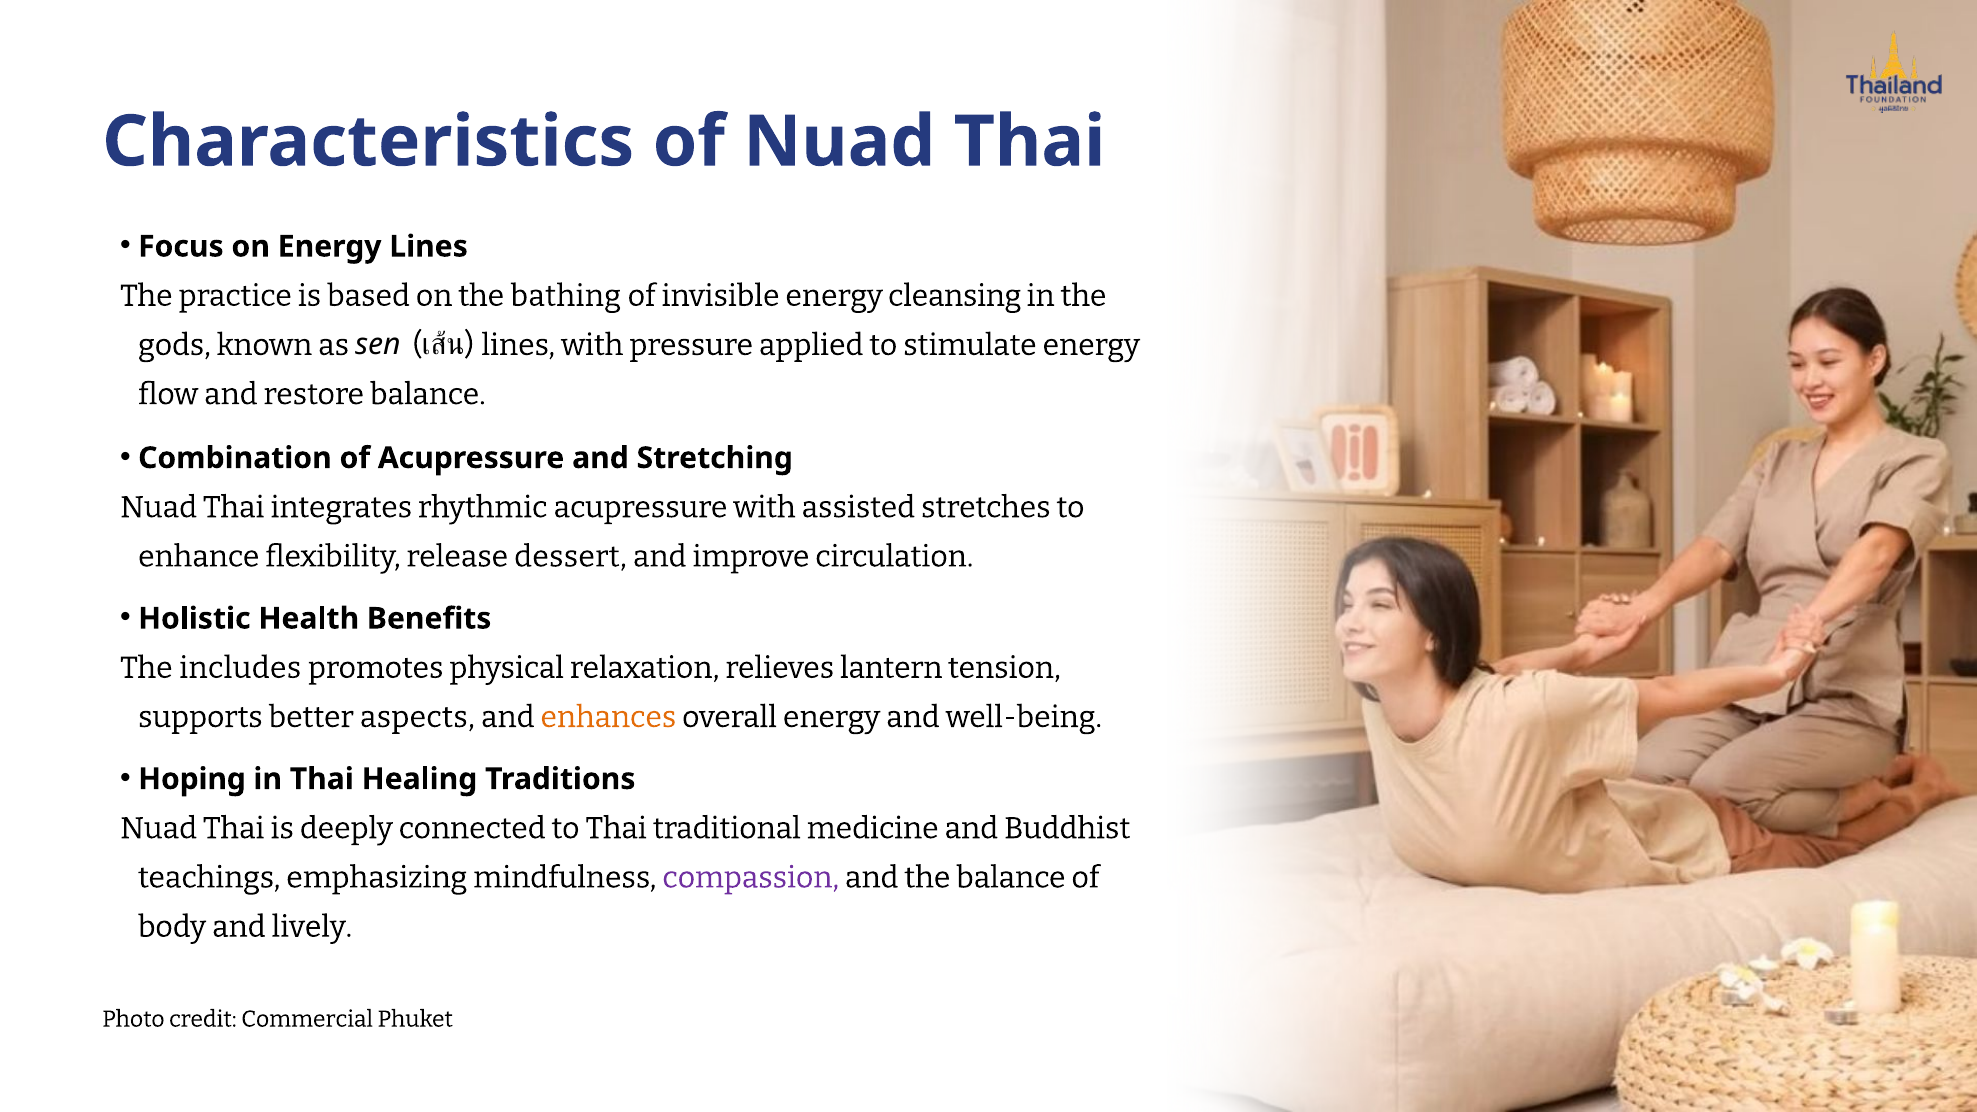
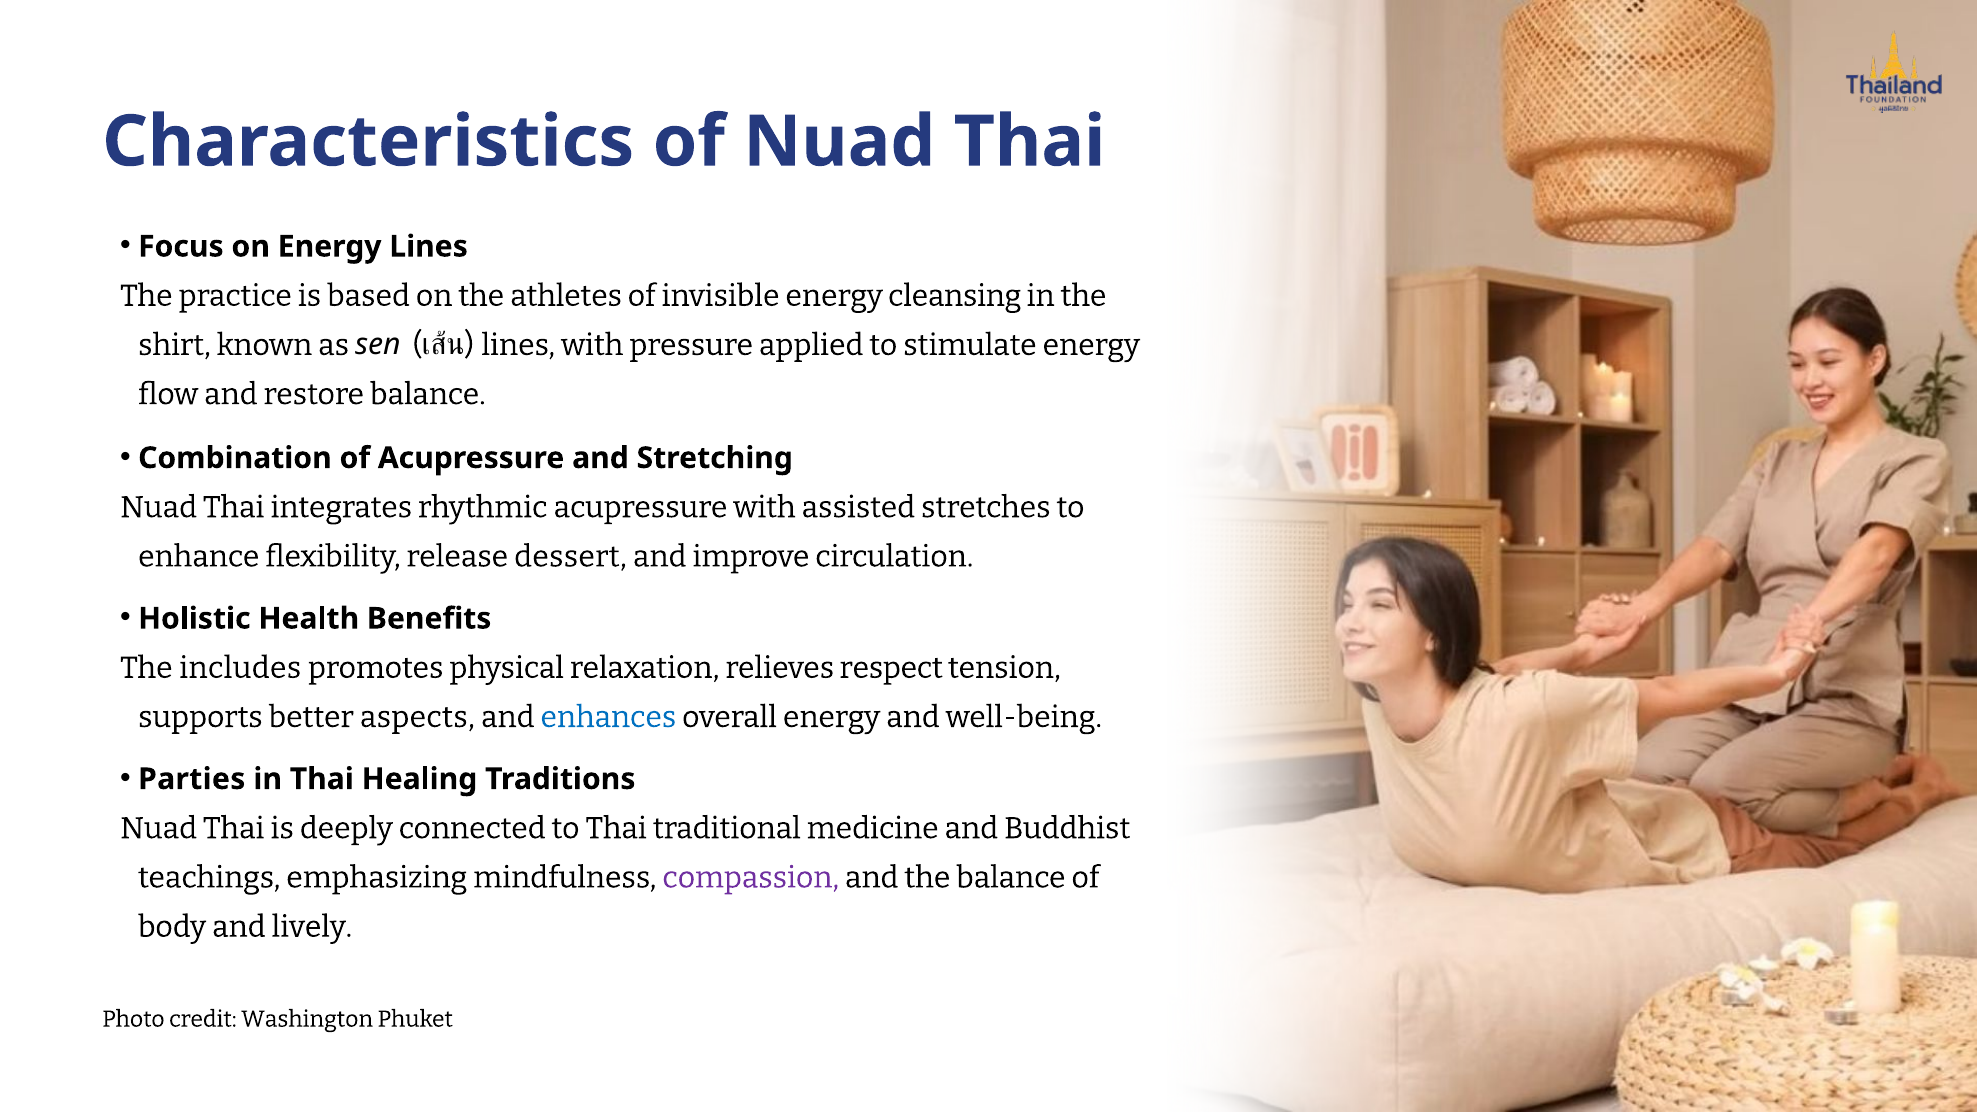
bathing: bathing -> athletes
gods: gods -> shirt
lantern: lantern -> respect
enhances colour: orange -> blue
Hoping: Hoping -> Parties
Commercial: Commercial -> Washington
